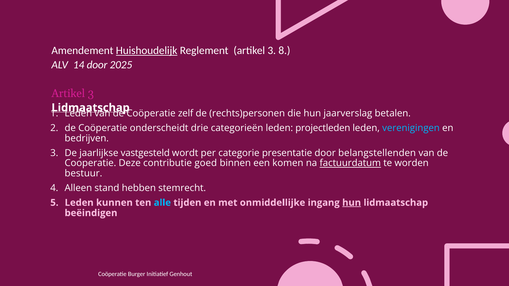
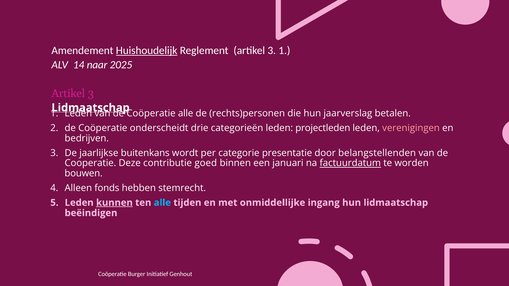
3 8: 8 -> 1
14 door: door -> naar
Coöperatie zelf: zelf -> alle
verenigingen colour: light blue -> pink
vastgesteld: vastgesteld -> buitenkans
komen: komen -> januari
bestuur: bestuur -> bouwen
stand: stand -> fonds
kunnen underline: none -> present
hun at (352, 203) underline: present -> none
